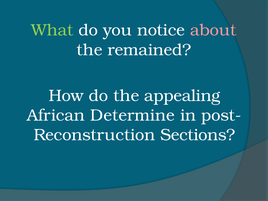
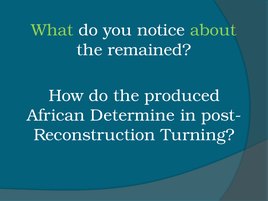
about colour: pink -> light green
appealing: appealing -> produced
Sections: Sections -> Turning
